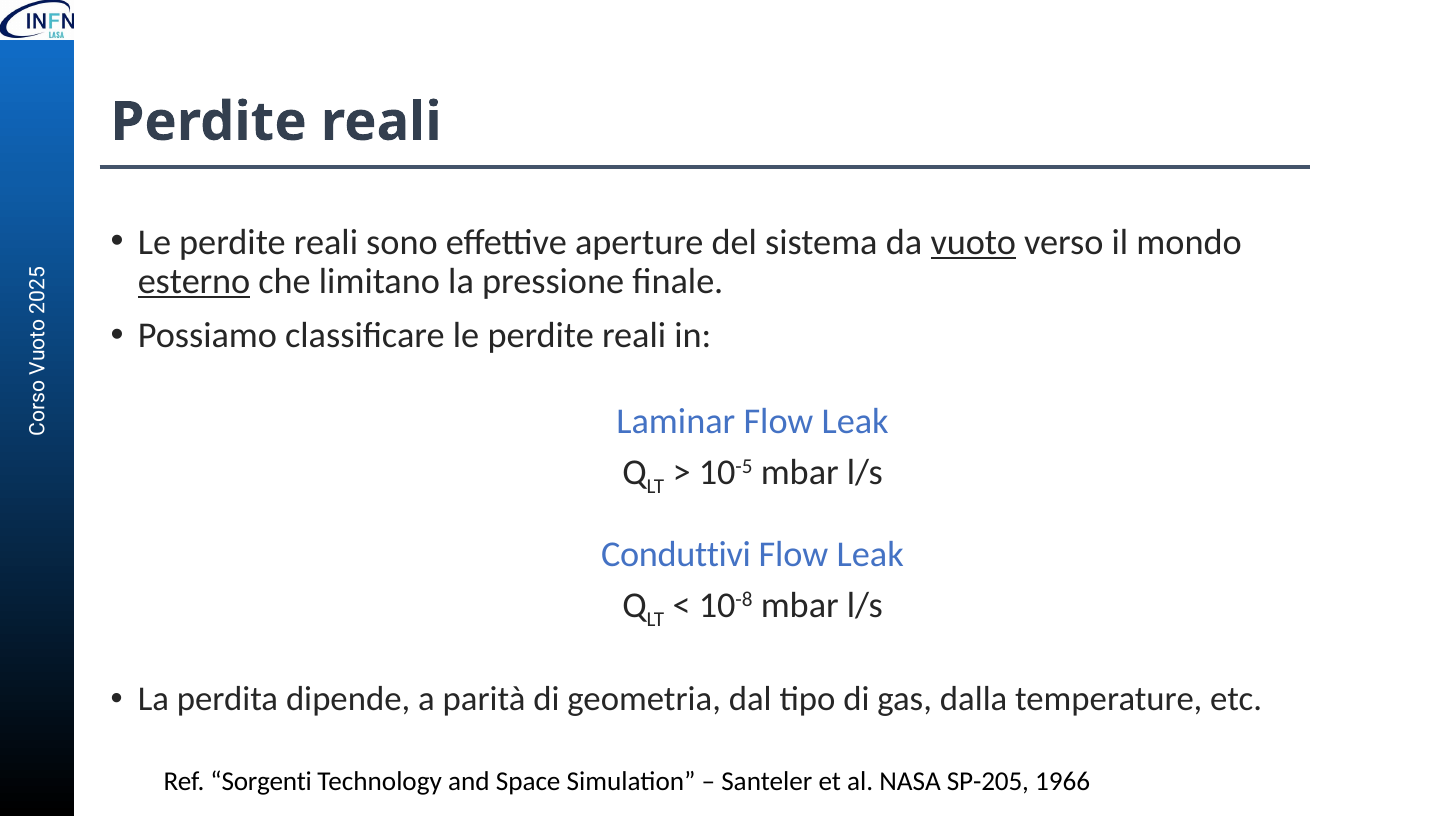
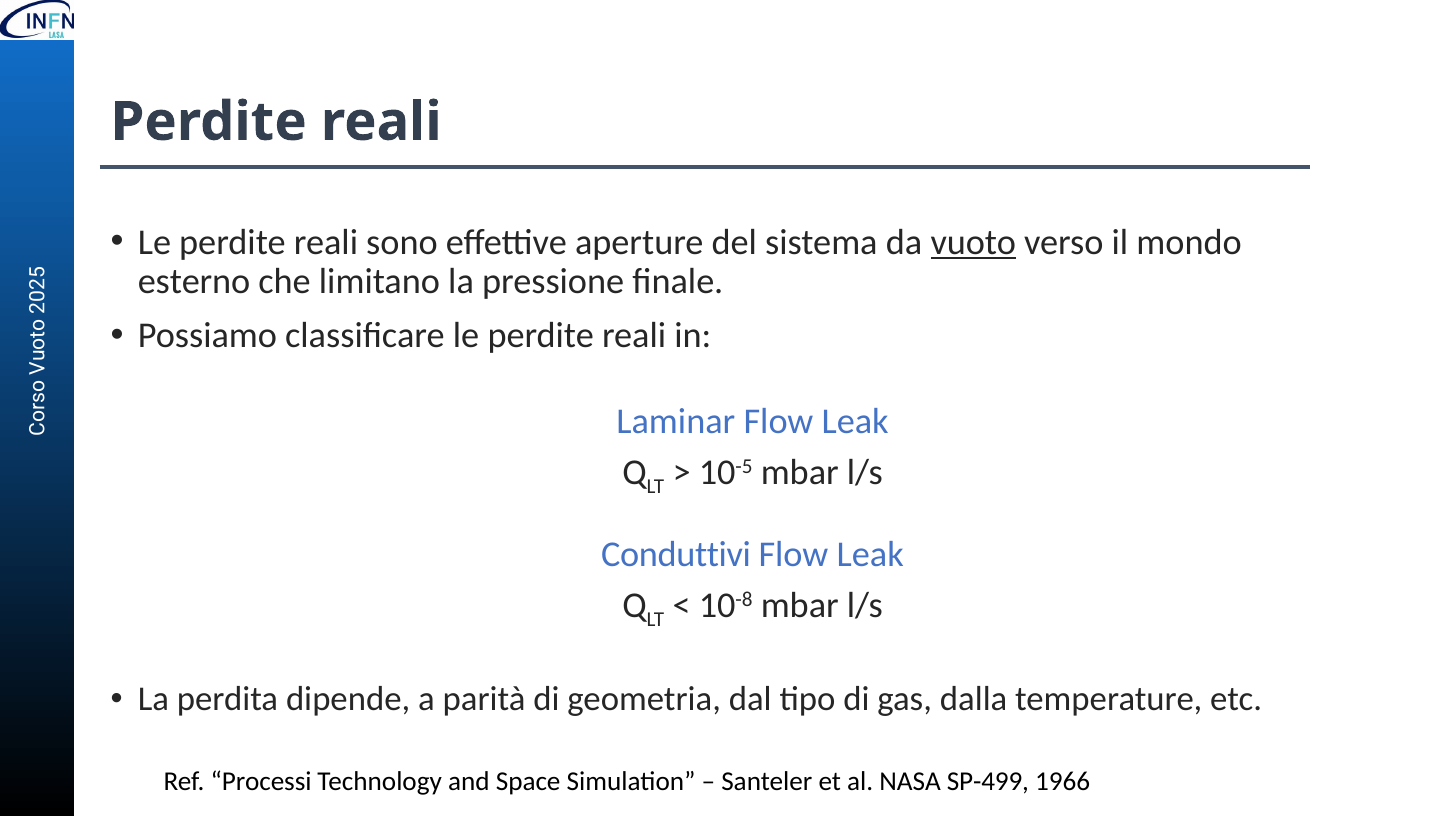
esterno underline: present -> none
Sorgenti: Sorgenti -> Processi
SP-205: SP-205 -> SP-499
